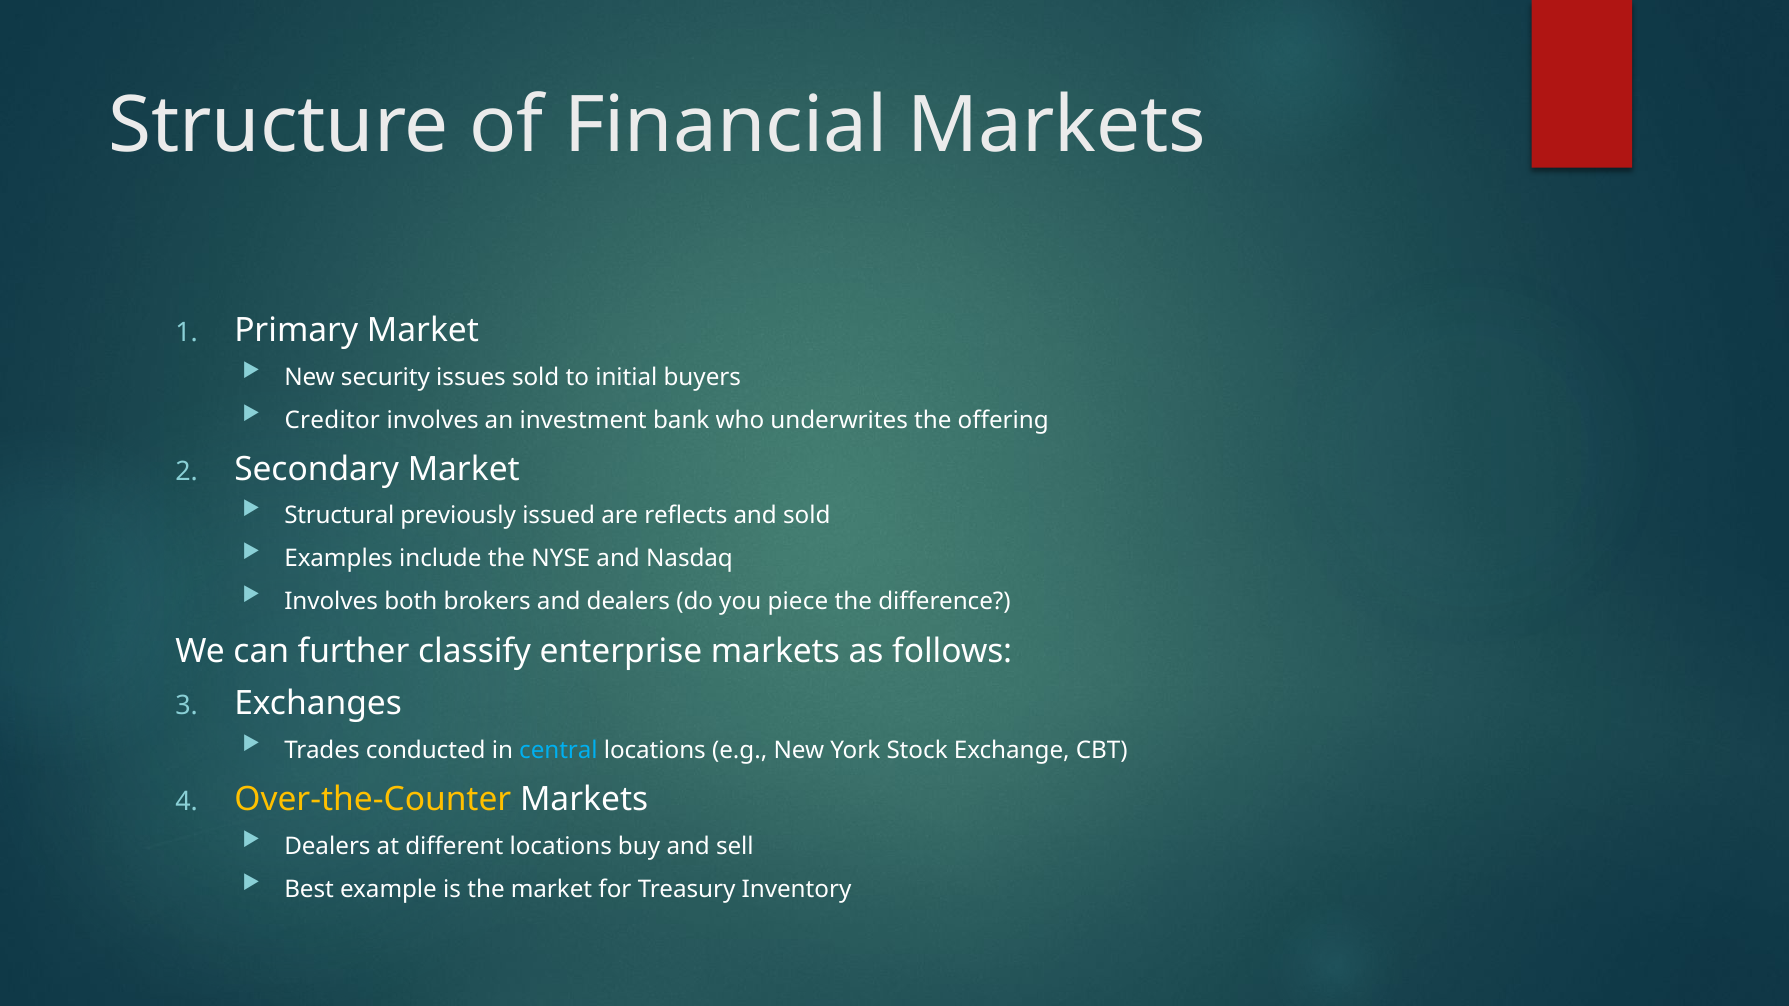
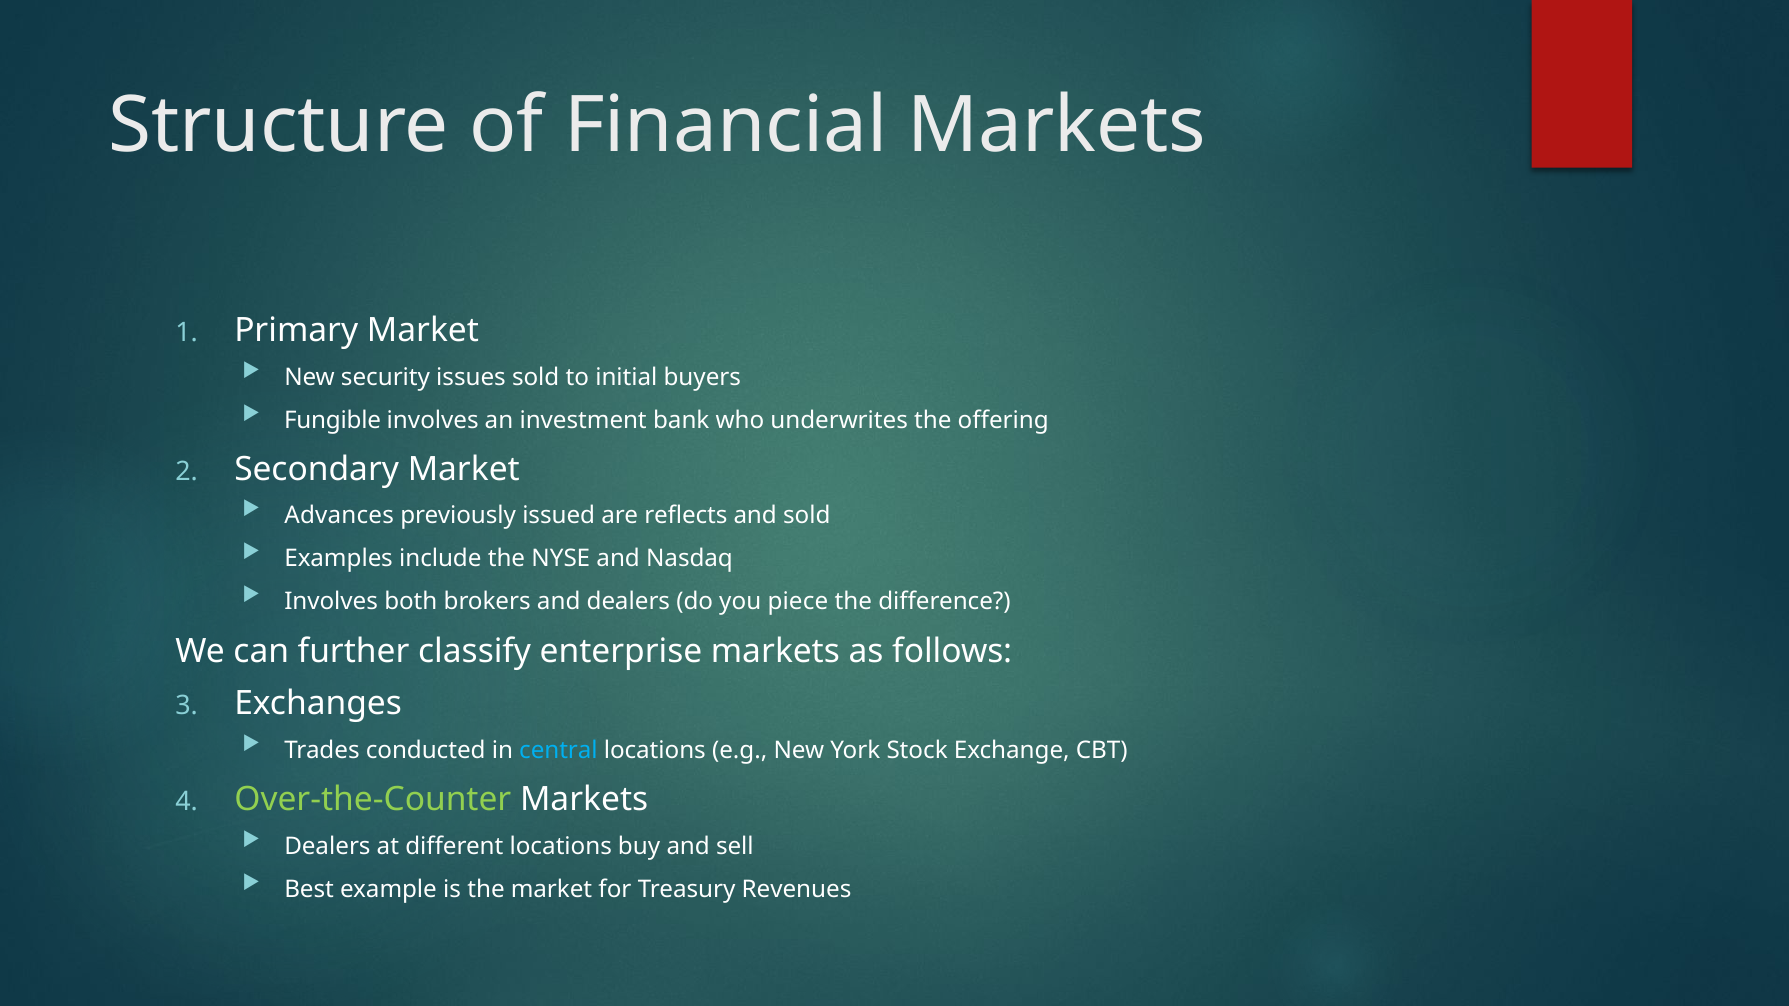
Creditor: Creditor -> Fungible
Structural: Structural -> Advances
Over-the-Counter colour: yellow -> light green
Inventory: Inventory -> Revenues
